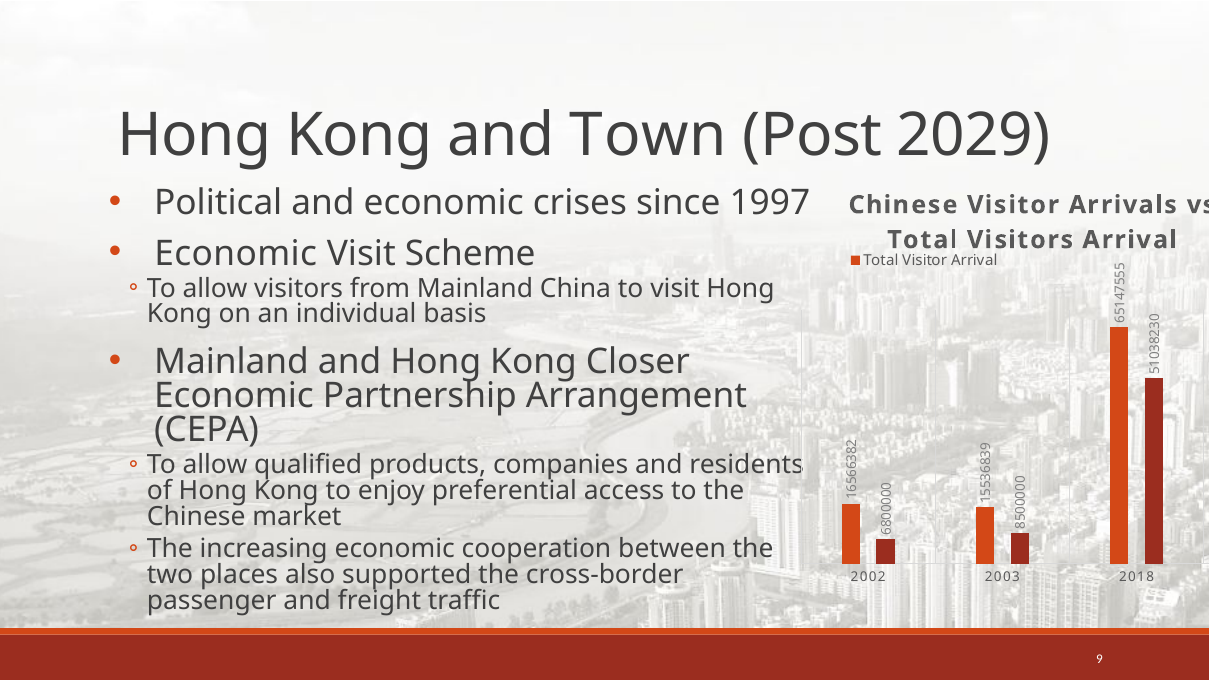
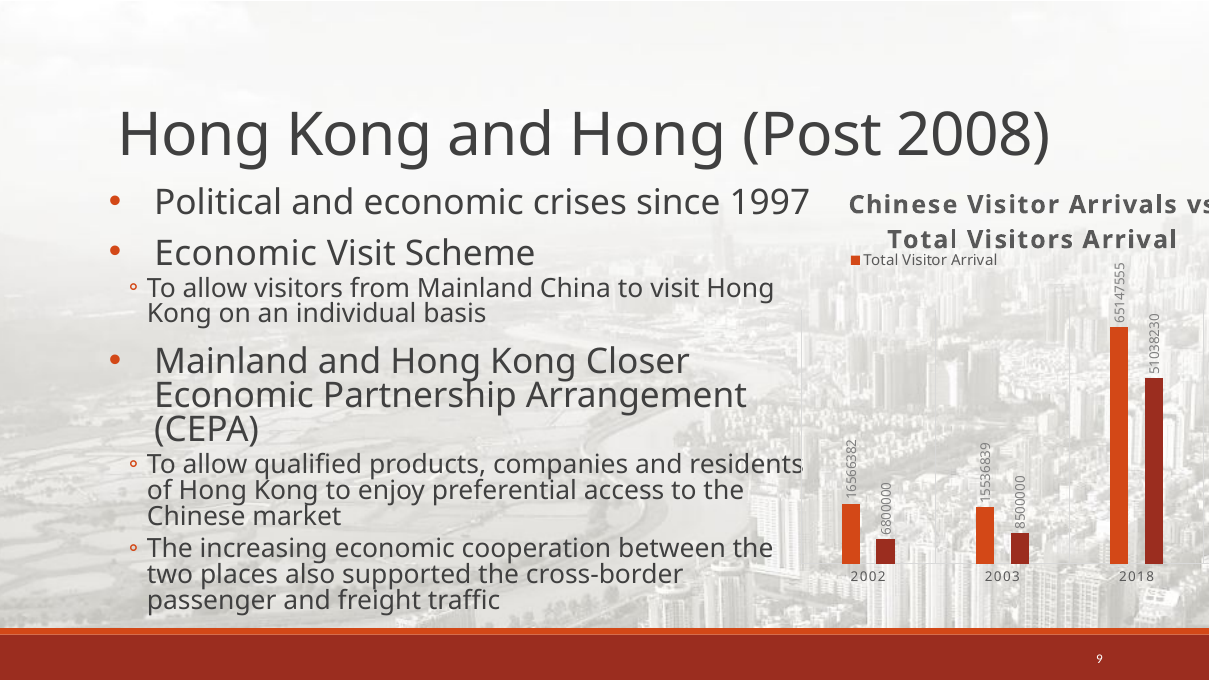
Kong and Town: Town -> Hong
2029: 2029 -> 2008
